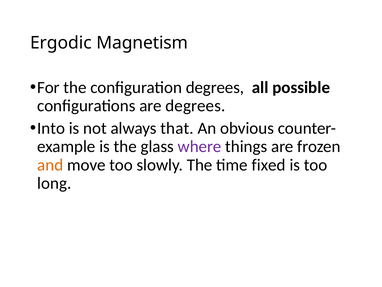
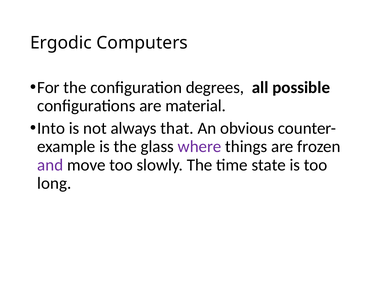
Magnetism: Magnetism -> Computers
are degrees: degrees -> material
and colour: orange -> purple
fixed: fixed -> state
